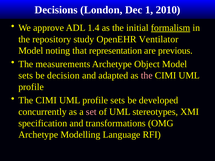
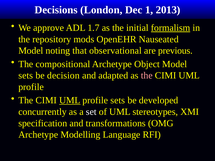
2010: 2010 -> 2013
1.4: 1.4 -> 1.7
study: study -> mods
Ventilator: Ventilator -> Nauseated
representation: representation -> observational
measurements: measurements -> compositional
UML at (70, 100) underline: none -> present
set colour: pink -> white
